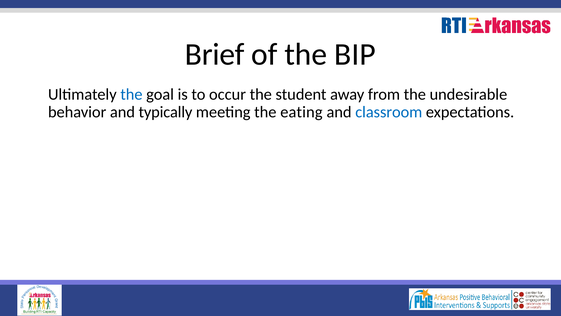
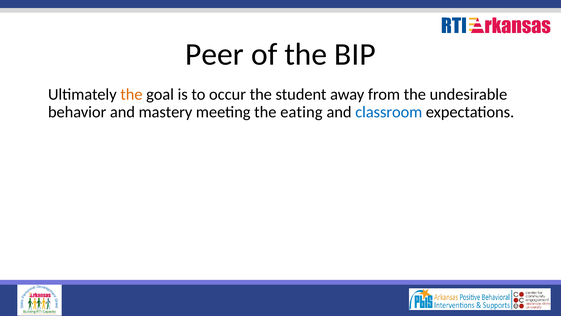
Brief: Brief -> Peer
the at (131, 94) colour: blue -> orange
typically: typically -> mastery
